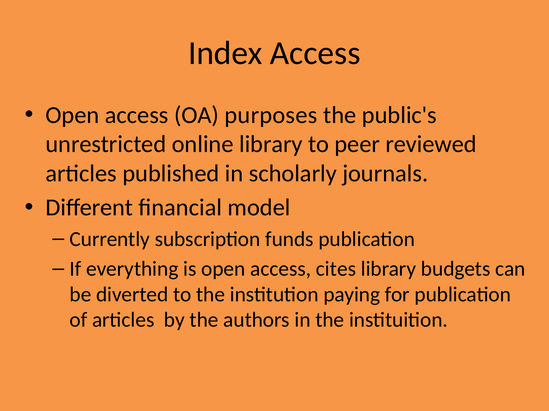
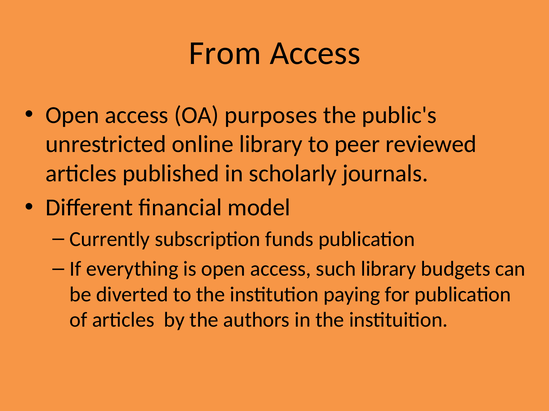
Index: Index -> From
cites: cites -> such
